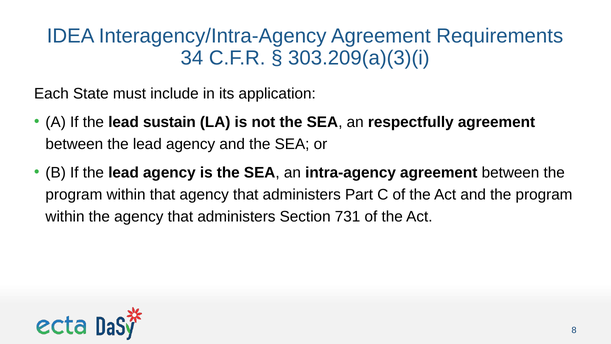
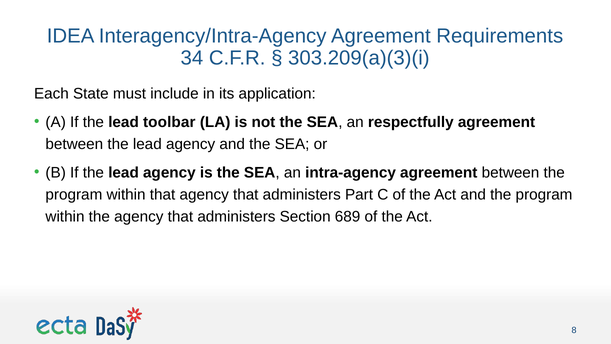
sustain: sustain -> toolbar
731: 731 -> 689
